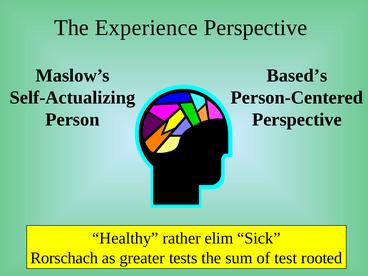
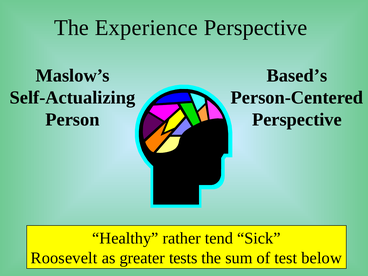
elim: elim -> tend
Rorschach: Rorschach -> Roosevelt
rooted: rooted -> below
